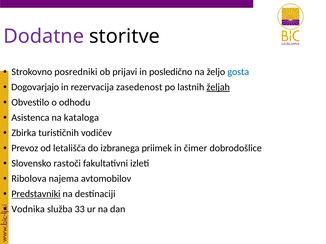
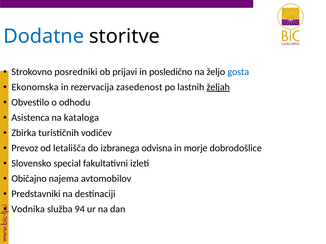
Dodatne colour: purple -> blue
Dogovarjajo: Dogovarjajo -> Ekonomska
priimek: priimek -> odvisna
čimer: čimer -> morje
rastoči: rastoči -> special
Ribolova: Ribolova -> Običajno
Predstavniki underline: present -> none
33: 33 -> 94
